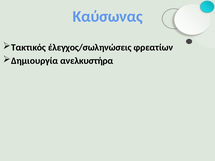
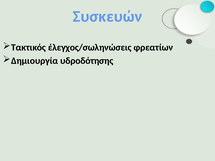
Καύσωνας: Καύσωνας -> Συσκευών
ανελκυστήρα: ανελκυστήρα -> υδροδότησης
